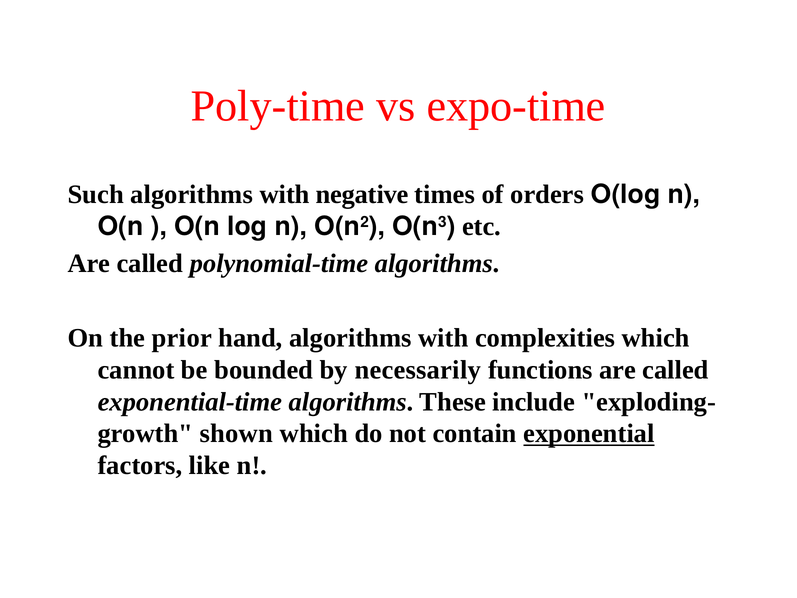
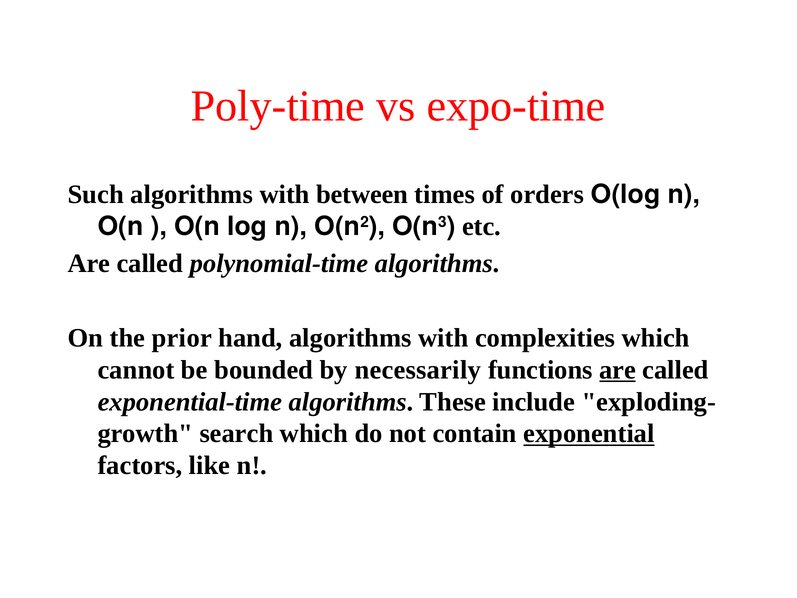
negative: negative -> between
are at (618, 370) underline: none -> present
shown: shown -> search
